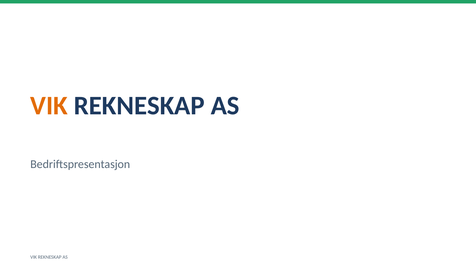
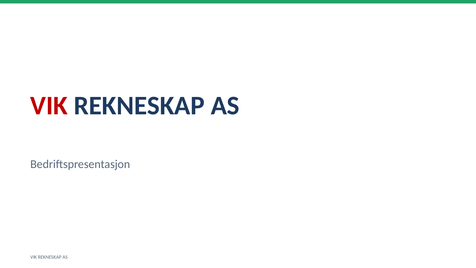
VIK at (49, 106) colour: orange -> red
